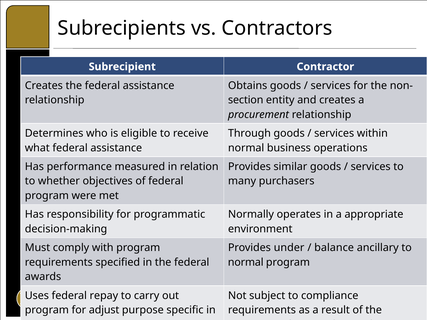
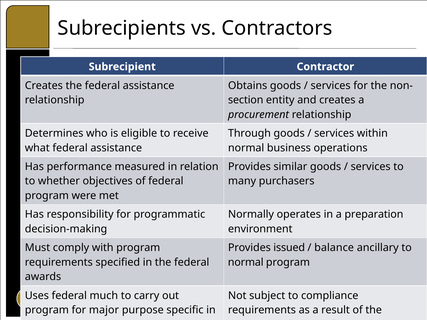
appropriate: appropriate -> preparation
under: under -> issued
repay: repay -> much
adjust: adjust -> major
